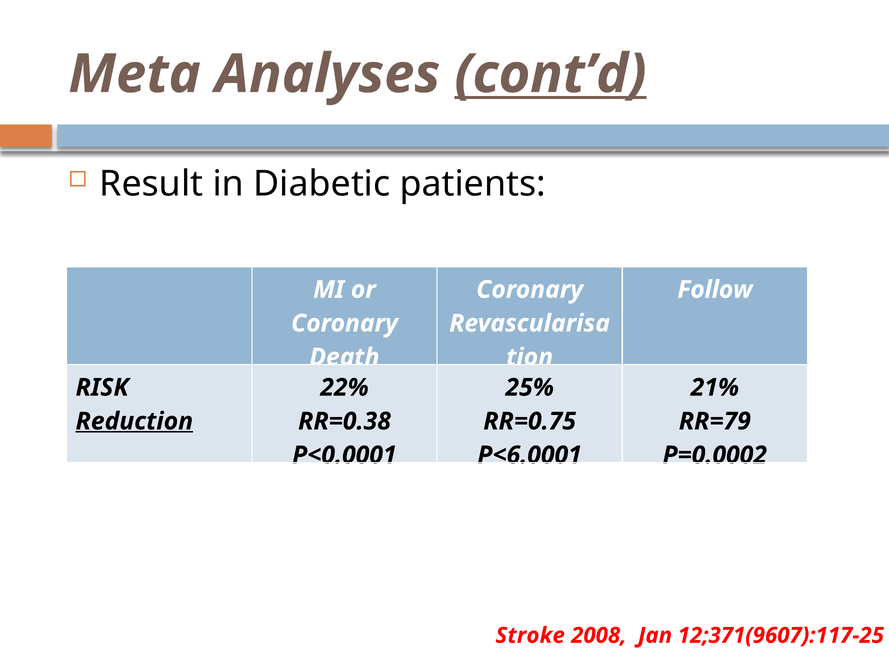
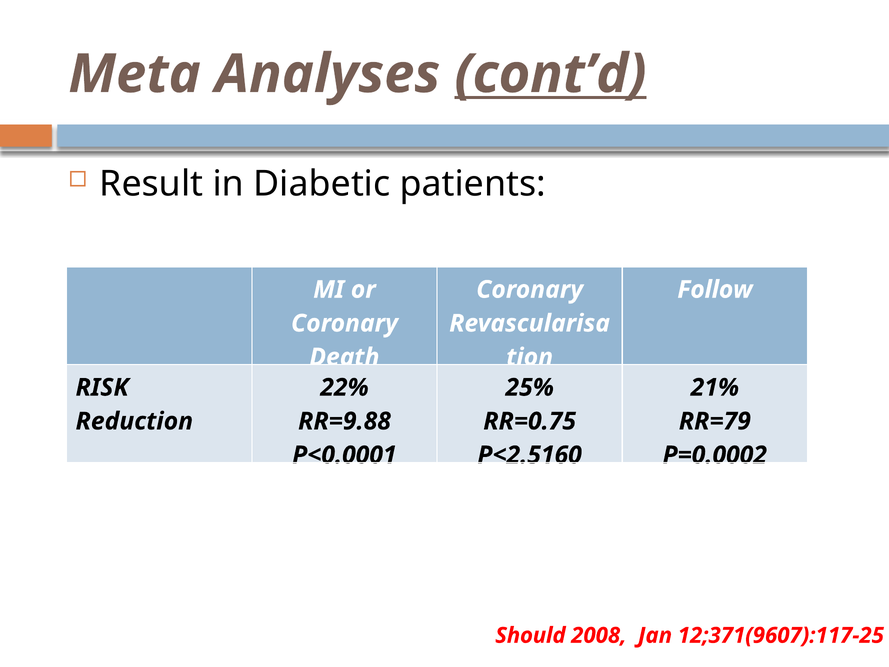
Reduction underline: present -> none
RR=0.38: RR=0.38 -> RR=9.88
P<6.0001: P<6.0001 -> P<2.5160
Stroke: Stroke -> Should
